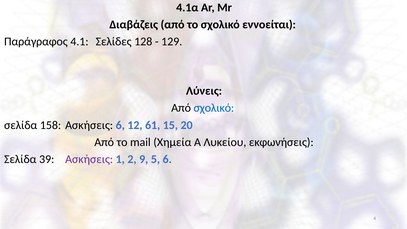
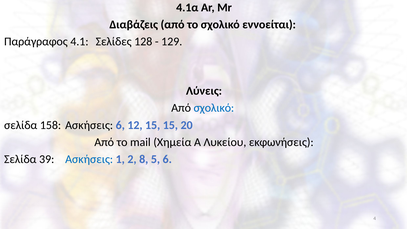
12 61: 61 -> 15
Ασκήσεις at (89, 159) colour: purple -> blue
9: 9 -> 8
